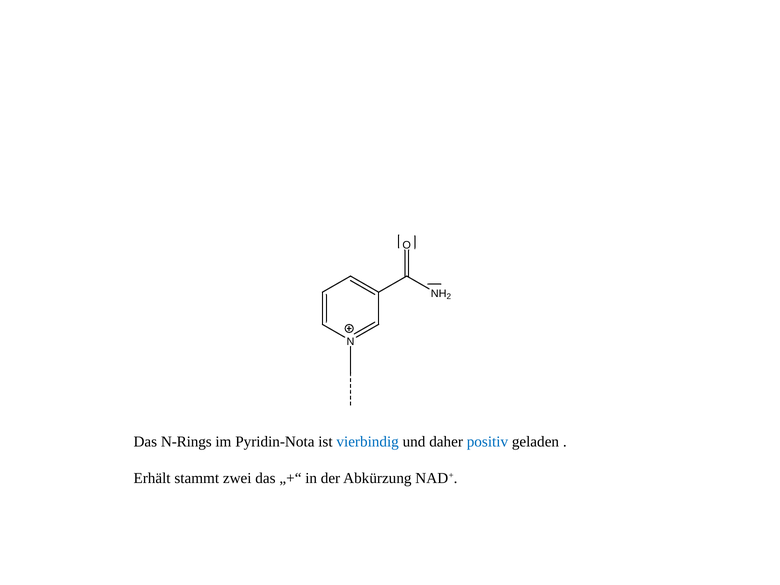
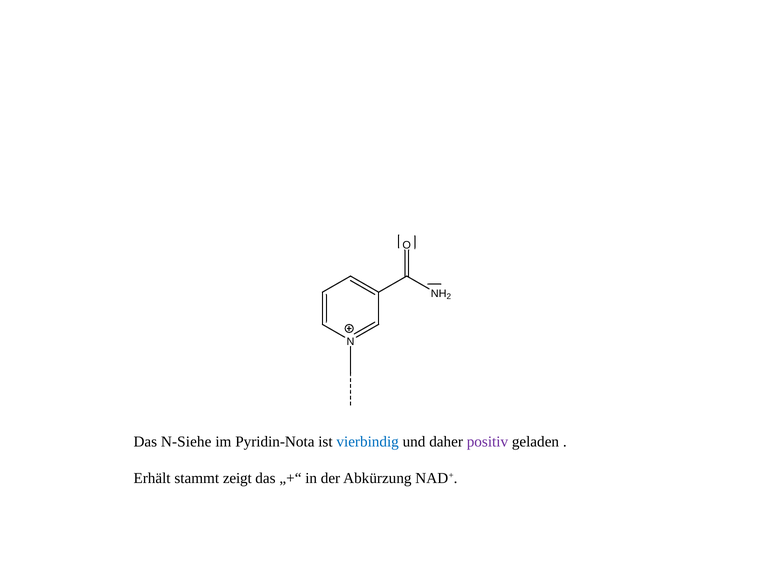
N-Rings: N-Rings -> N-Siehe
positiv colour: blue -> purple
zwei: zwei -> zeigt
